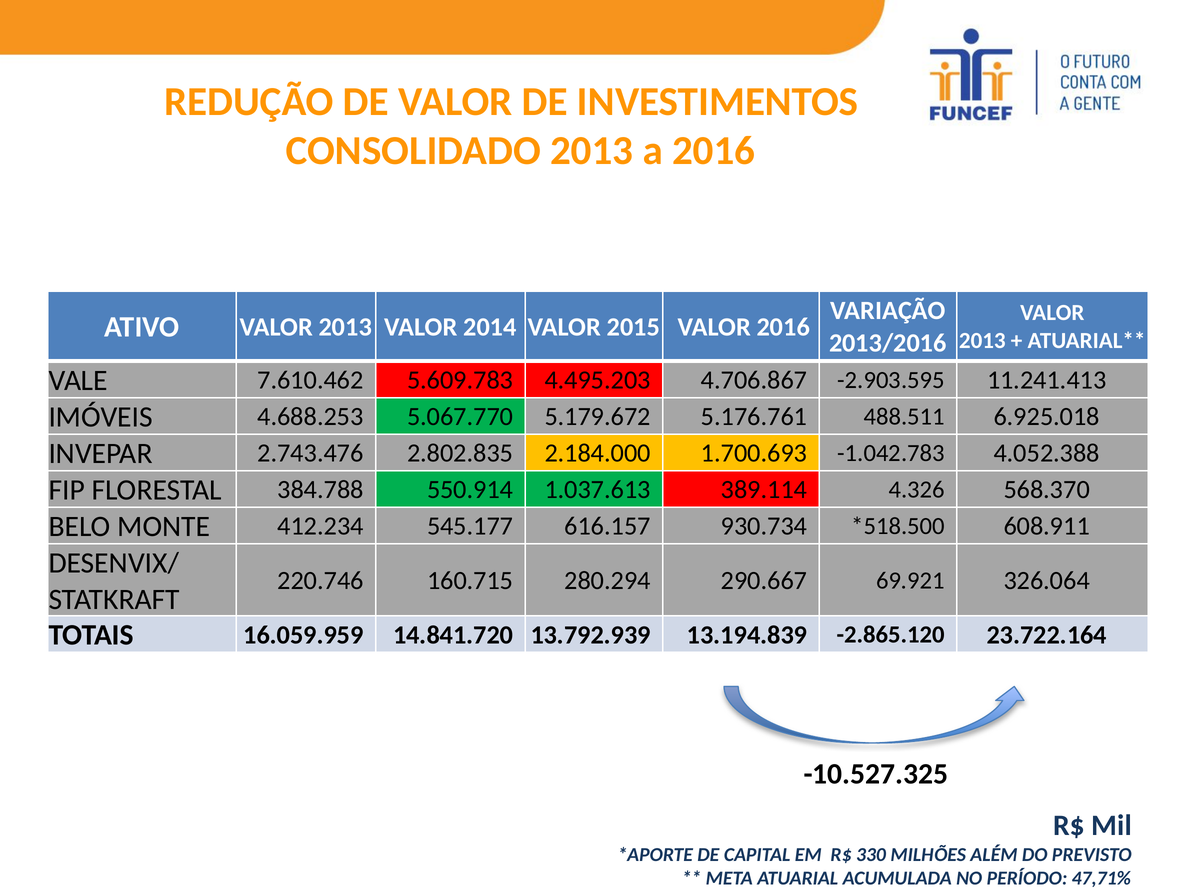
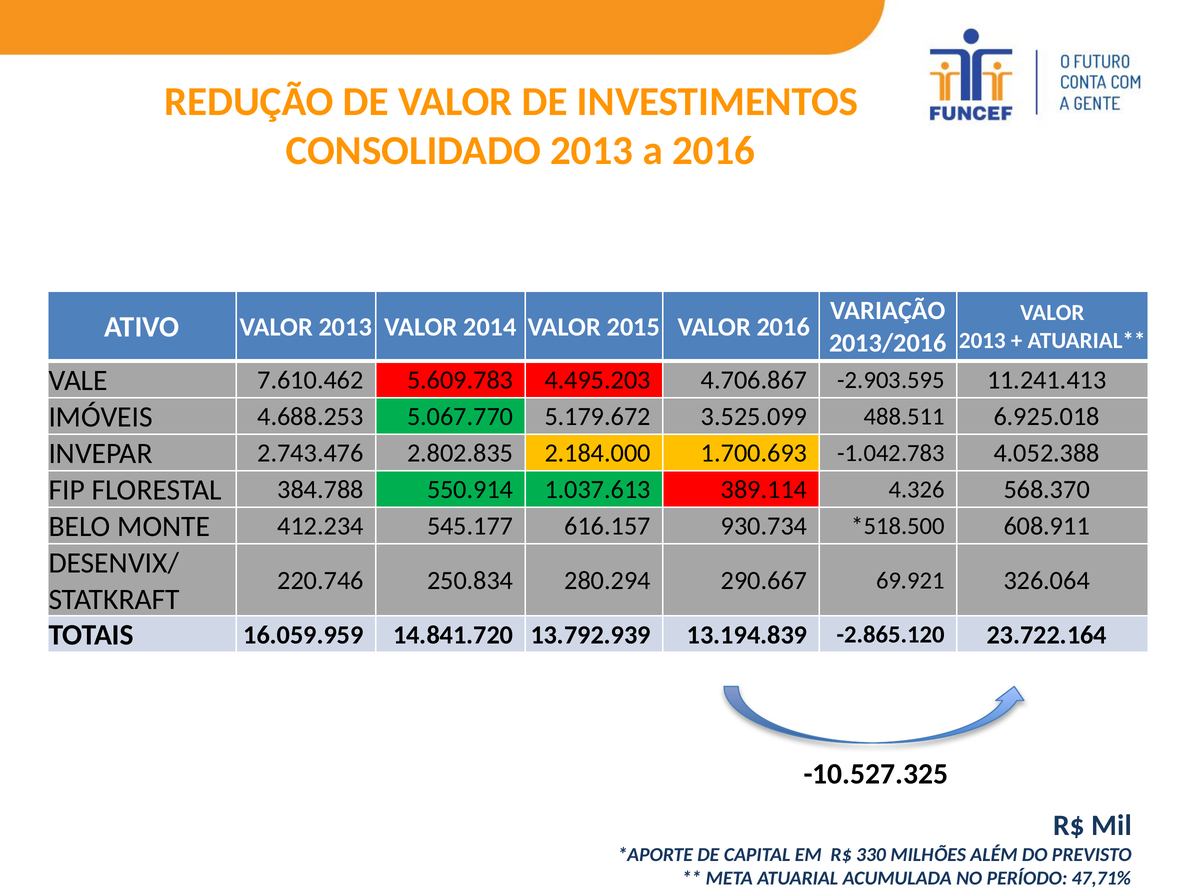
5.176.761: 5.176.761 -> 3.525.099
160.715: 160.715 -> 250.834
